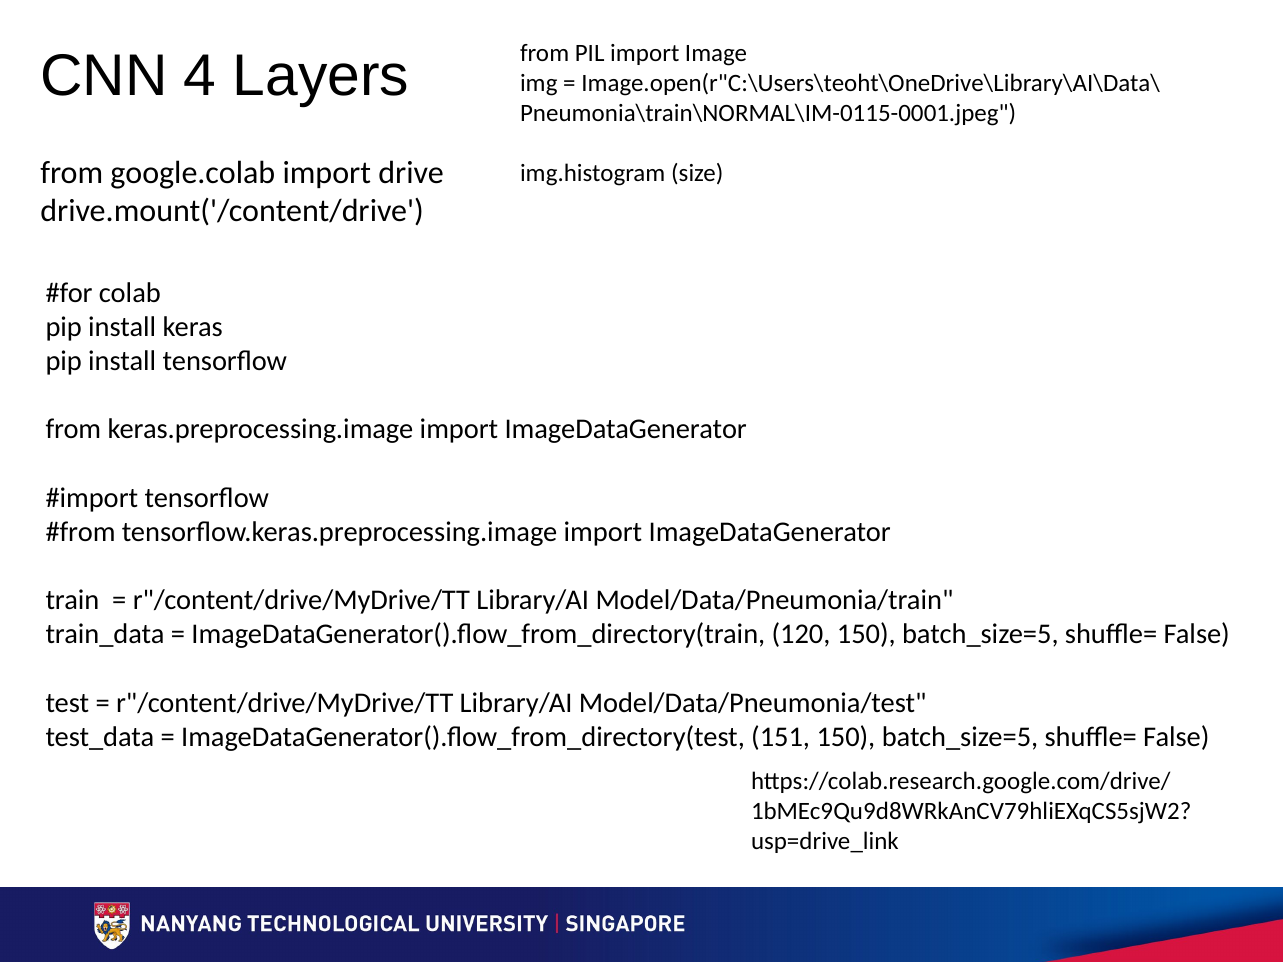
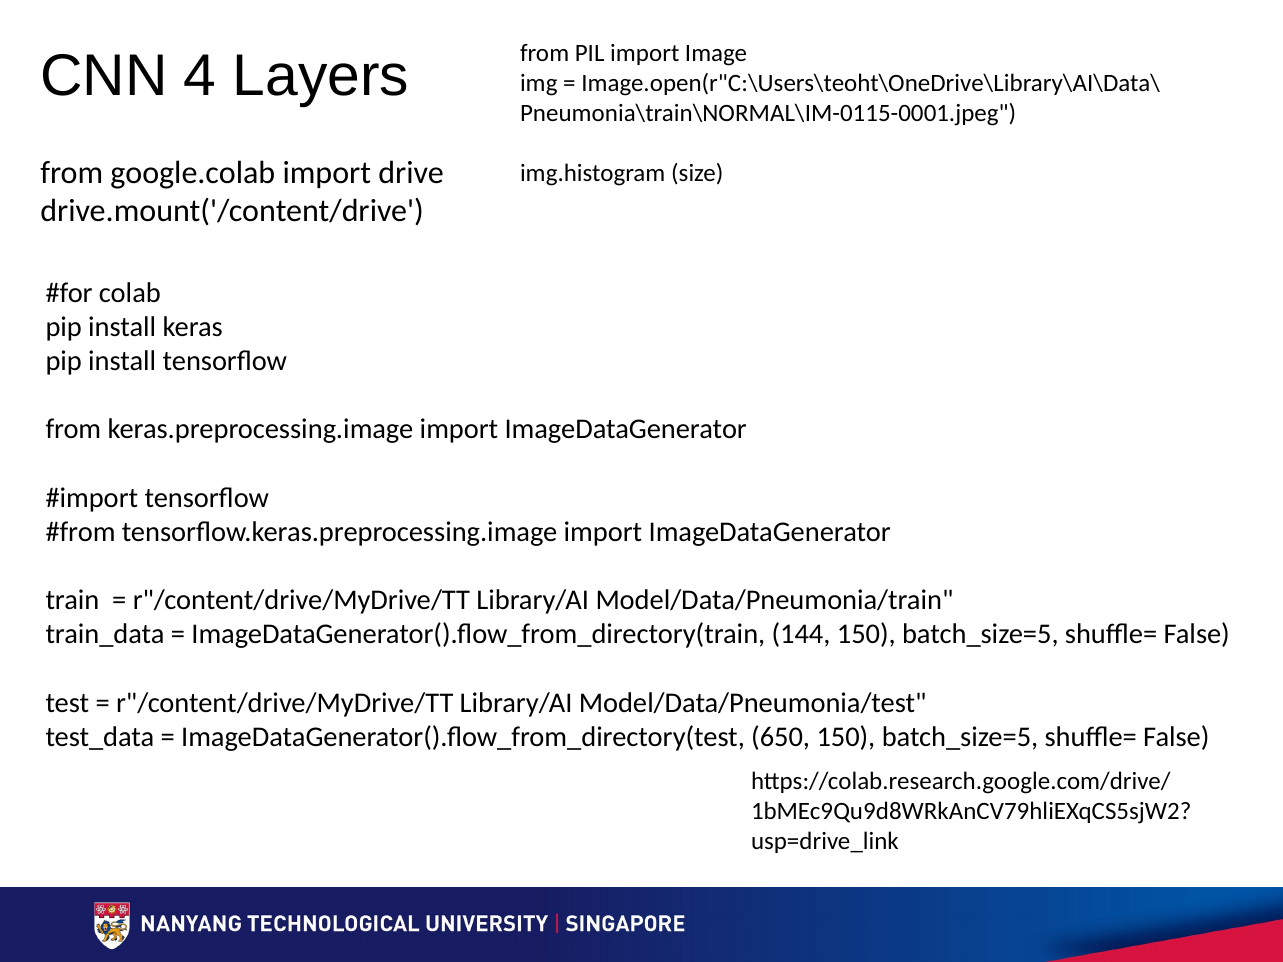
120: 120 -> 144
151: 151 -> 650
